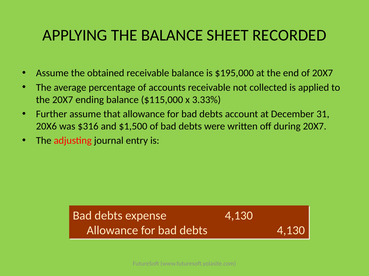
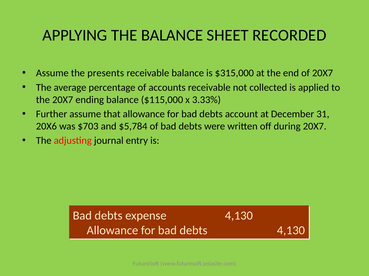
obtained: obtained -> presents
$195,000: $195,000 -> $315,000
$316: $316 -> $703
$1,500: $1,500 -> $5,784
